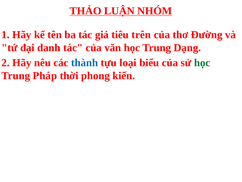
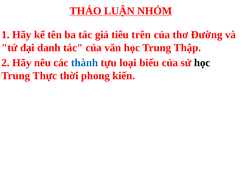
Dạng: Dạng -> Thập
học at (202, 63) colour: green -> black
Pháp: Pháp -> Thực
